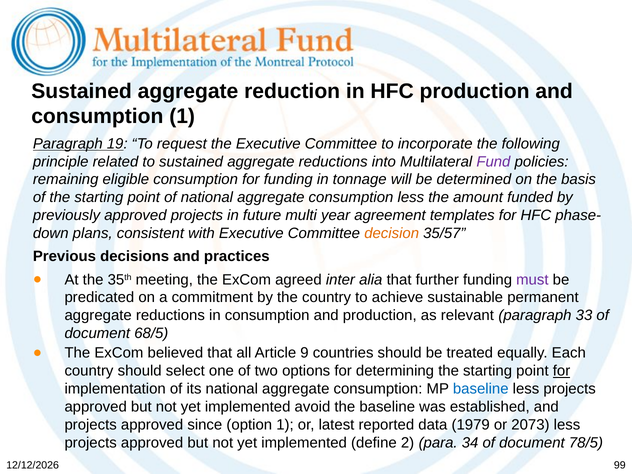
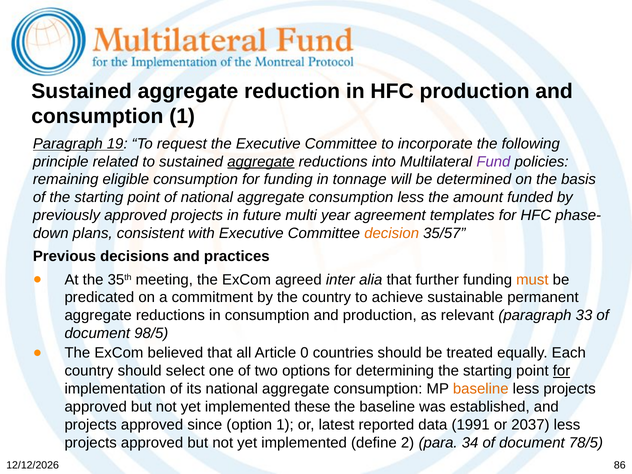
aggregate at (261, 162) underline: none -> present
must colour: purple -> orange
68/5: 68/5 -> 98/5
9: 9 -> 0
baseline at (481, 389) colour: blue -> orange
avoid: avoid -> these
1979: 1979 -> 1991
2073: 2073 -> 2037
99: 99 -> 86
